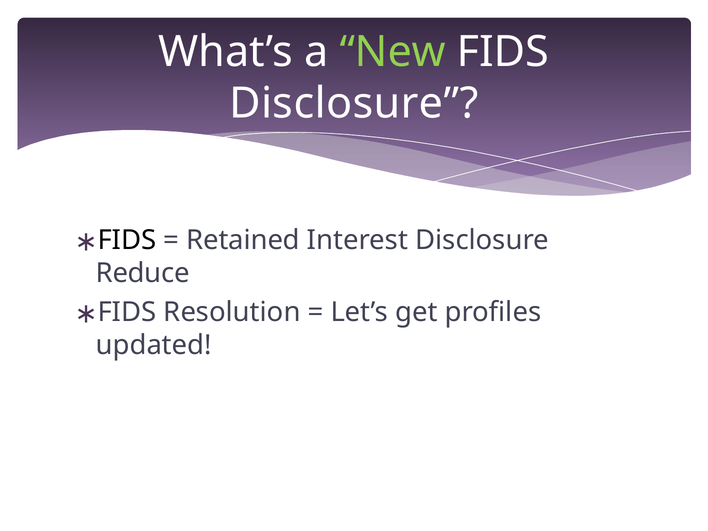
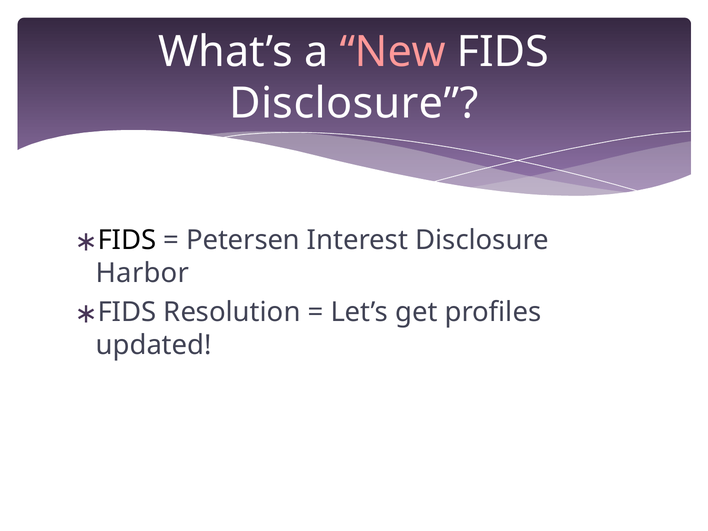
New colour: light green -> pink
Retained: Retained -> Petersen
Reduce: Reduce -> Harbor
